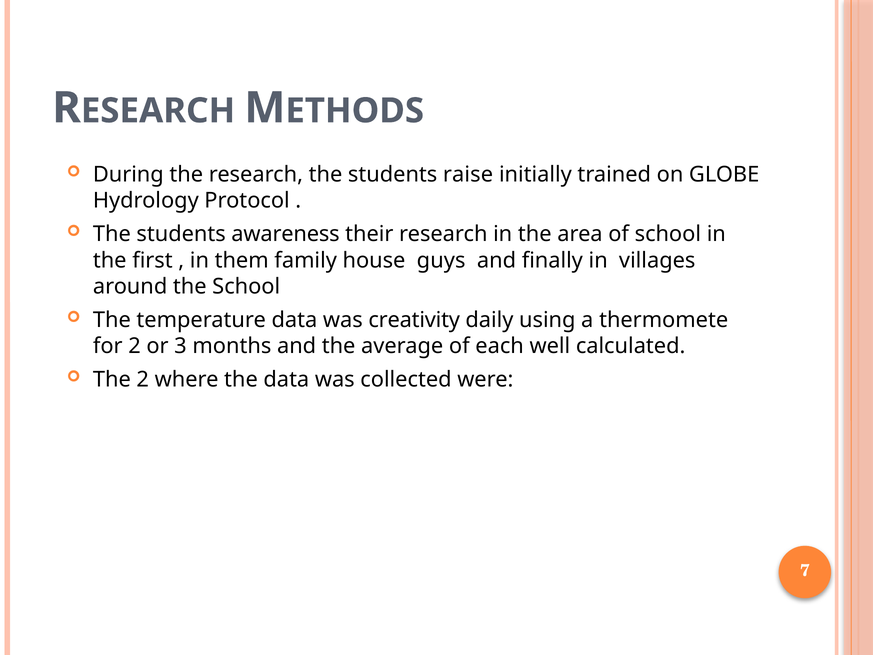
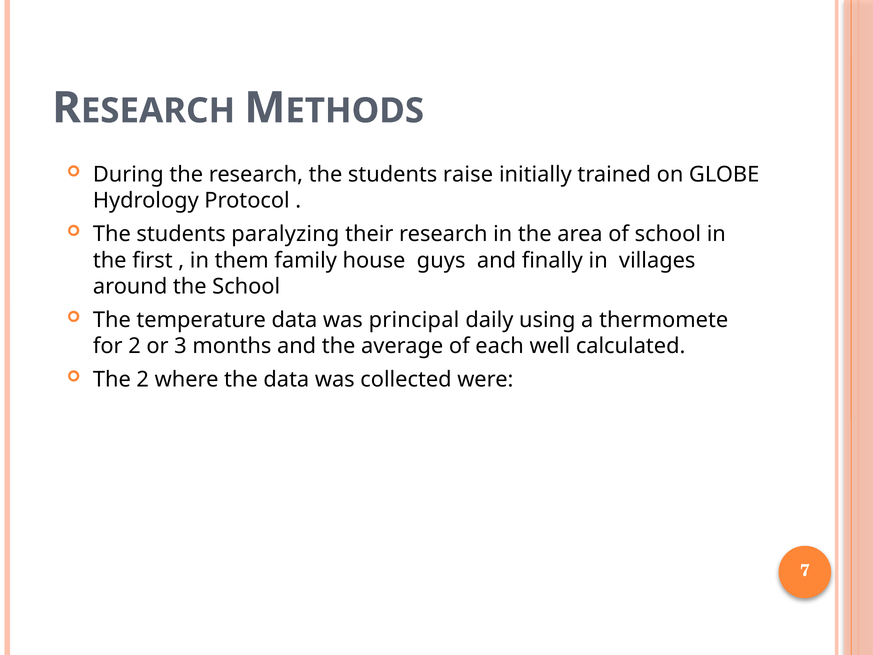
awareness: awareness -> paralyzing
creativity: creativity -> principal
